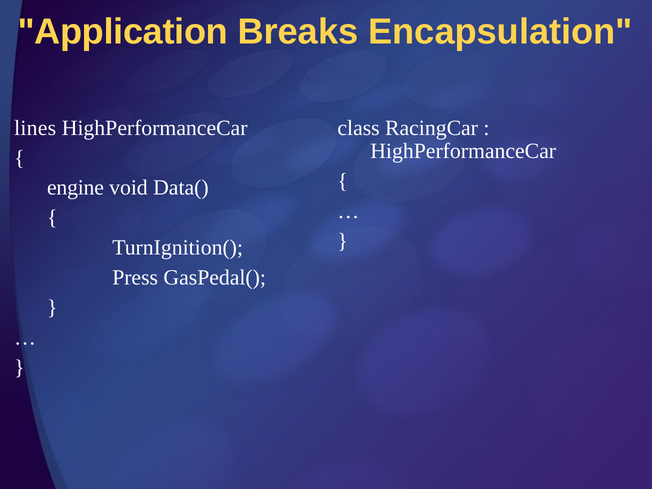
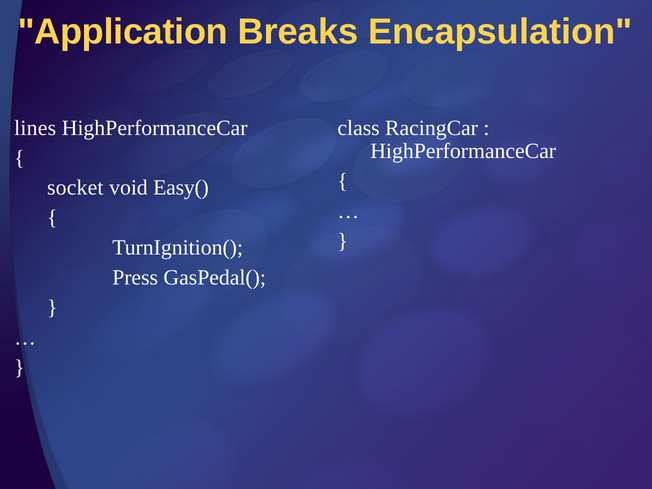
engine: engine -> socket
Data(: Data( -> Easy(
